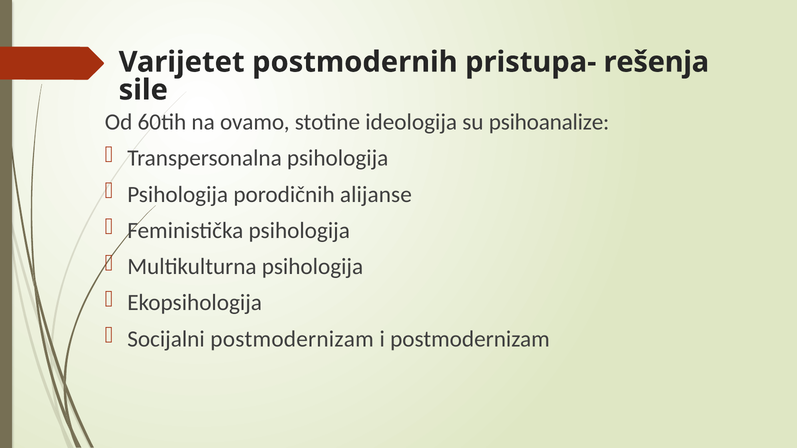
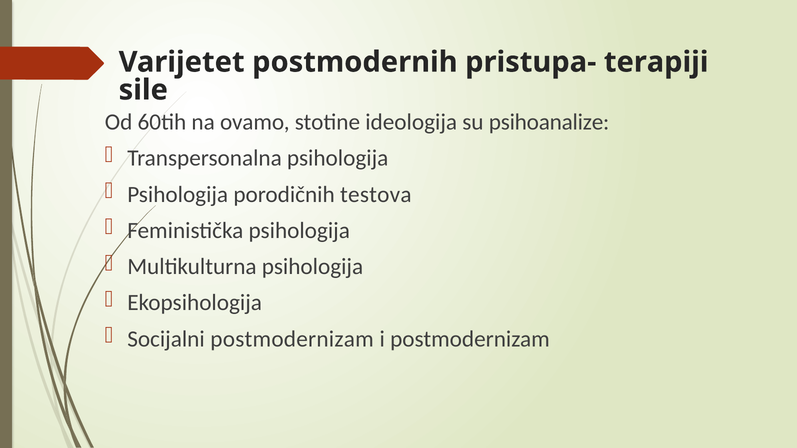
rešenja: rešenja -> terapiji
alijanse: alijanse -> testova
